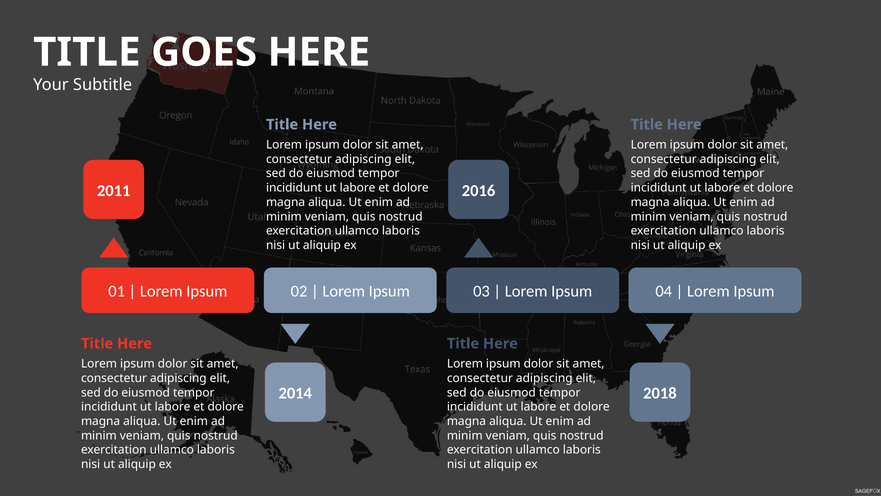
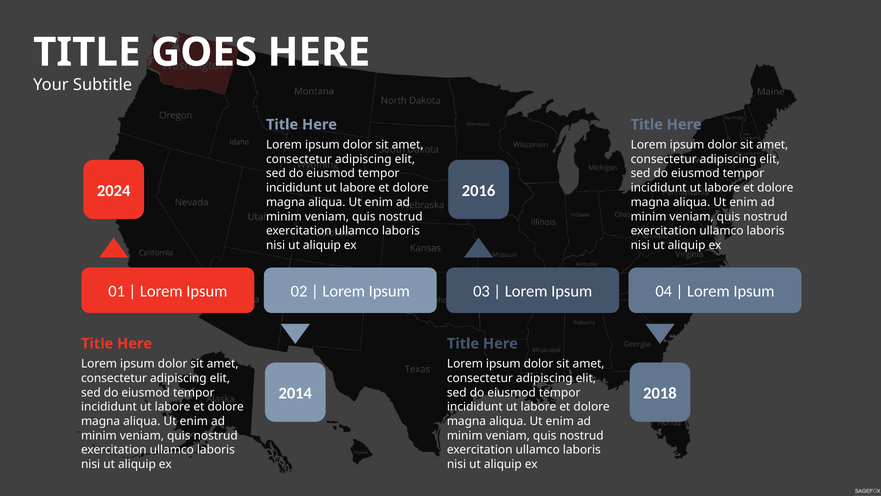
2011: 2011 -> 2024
